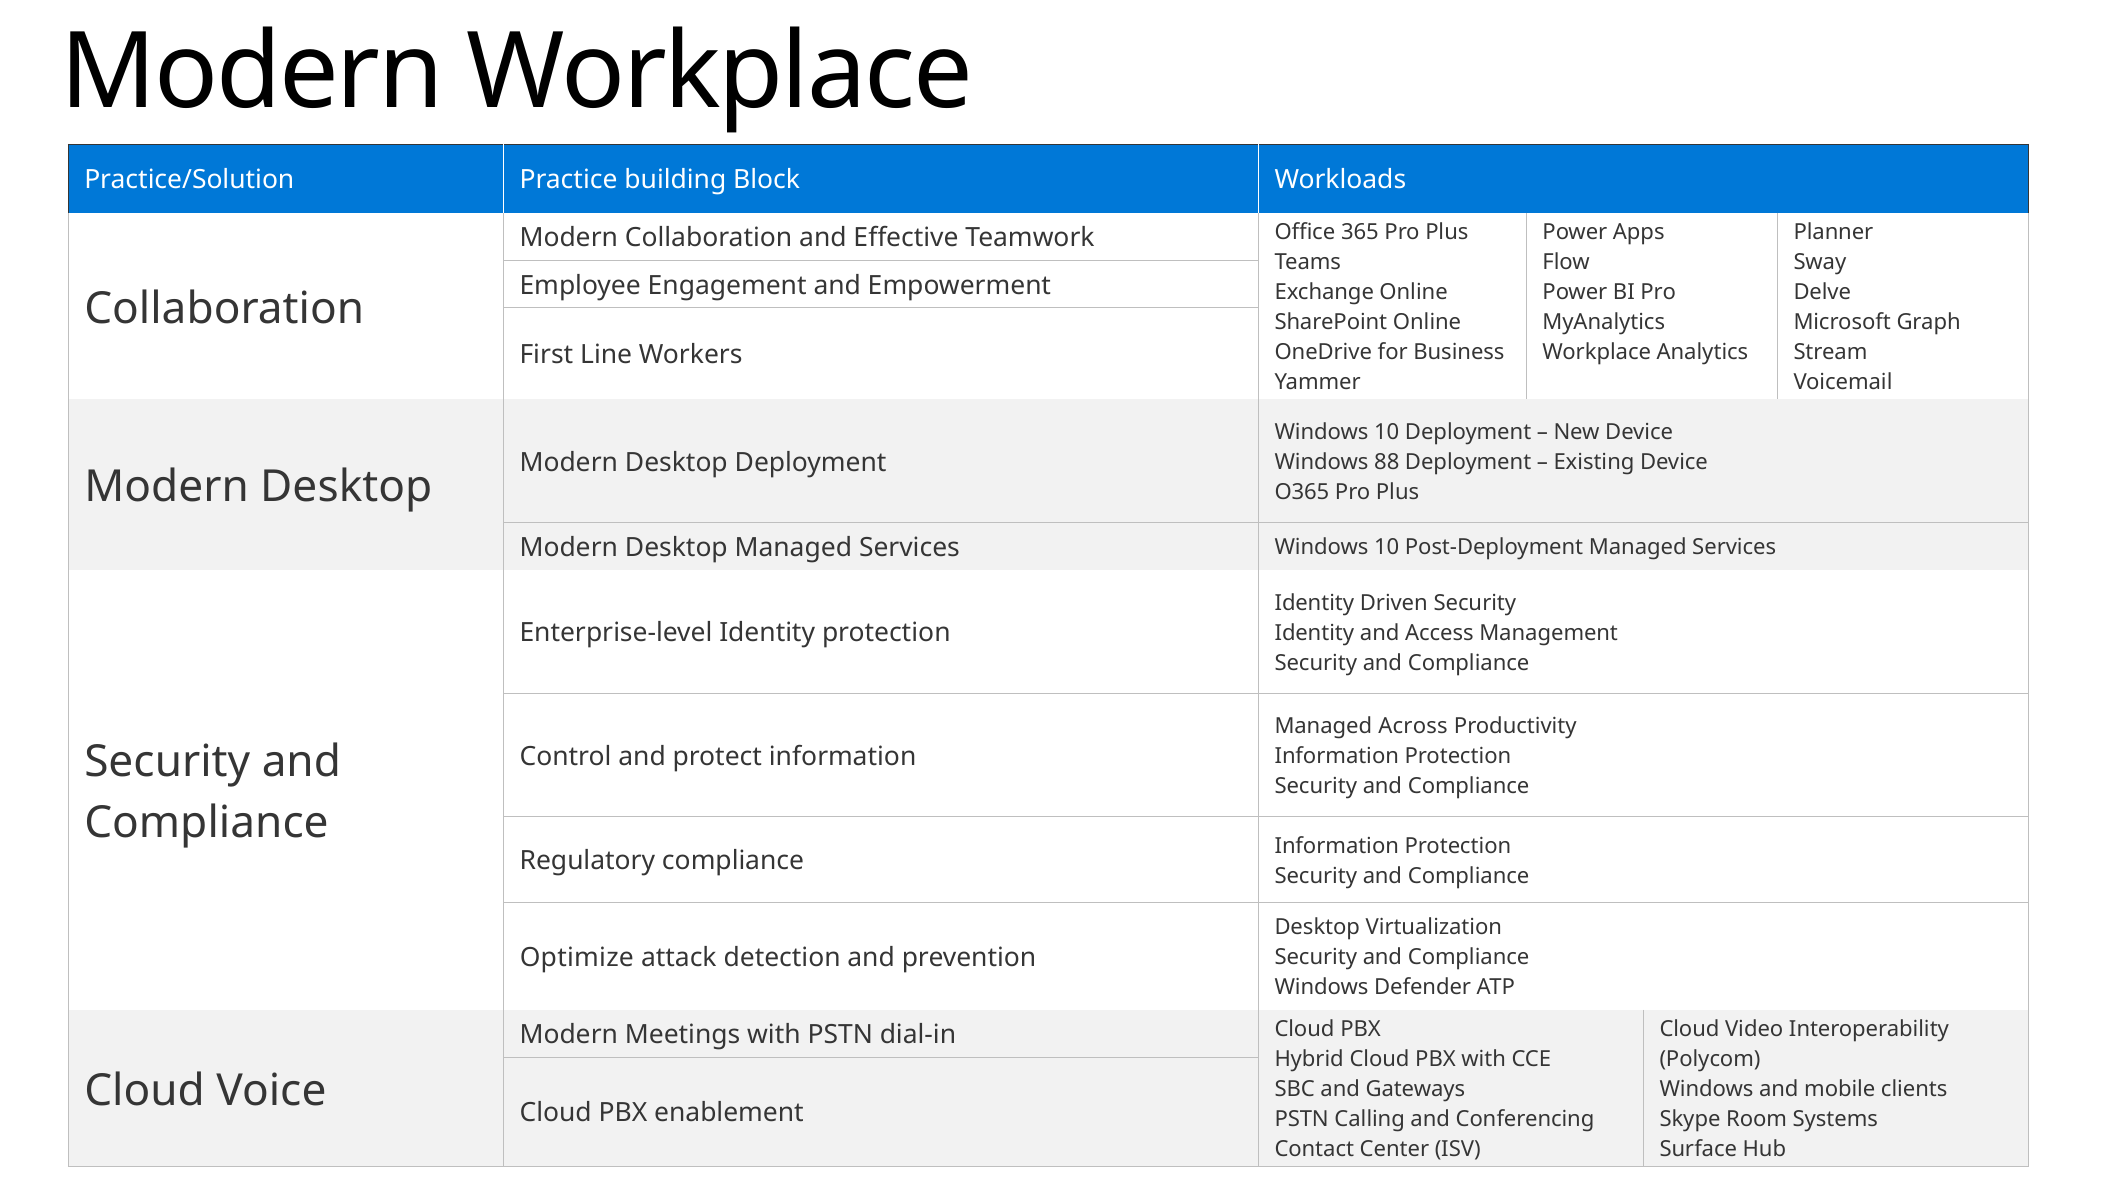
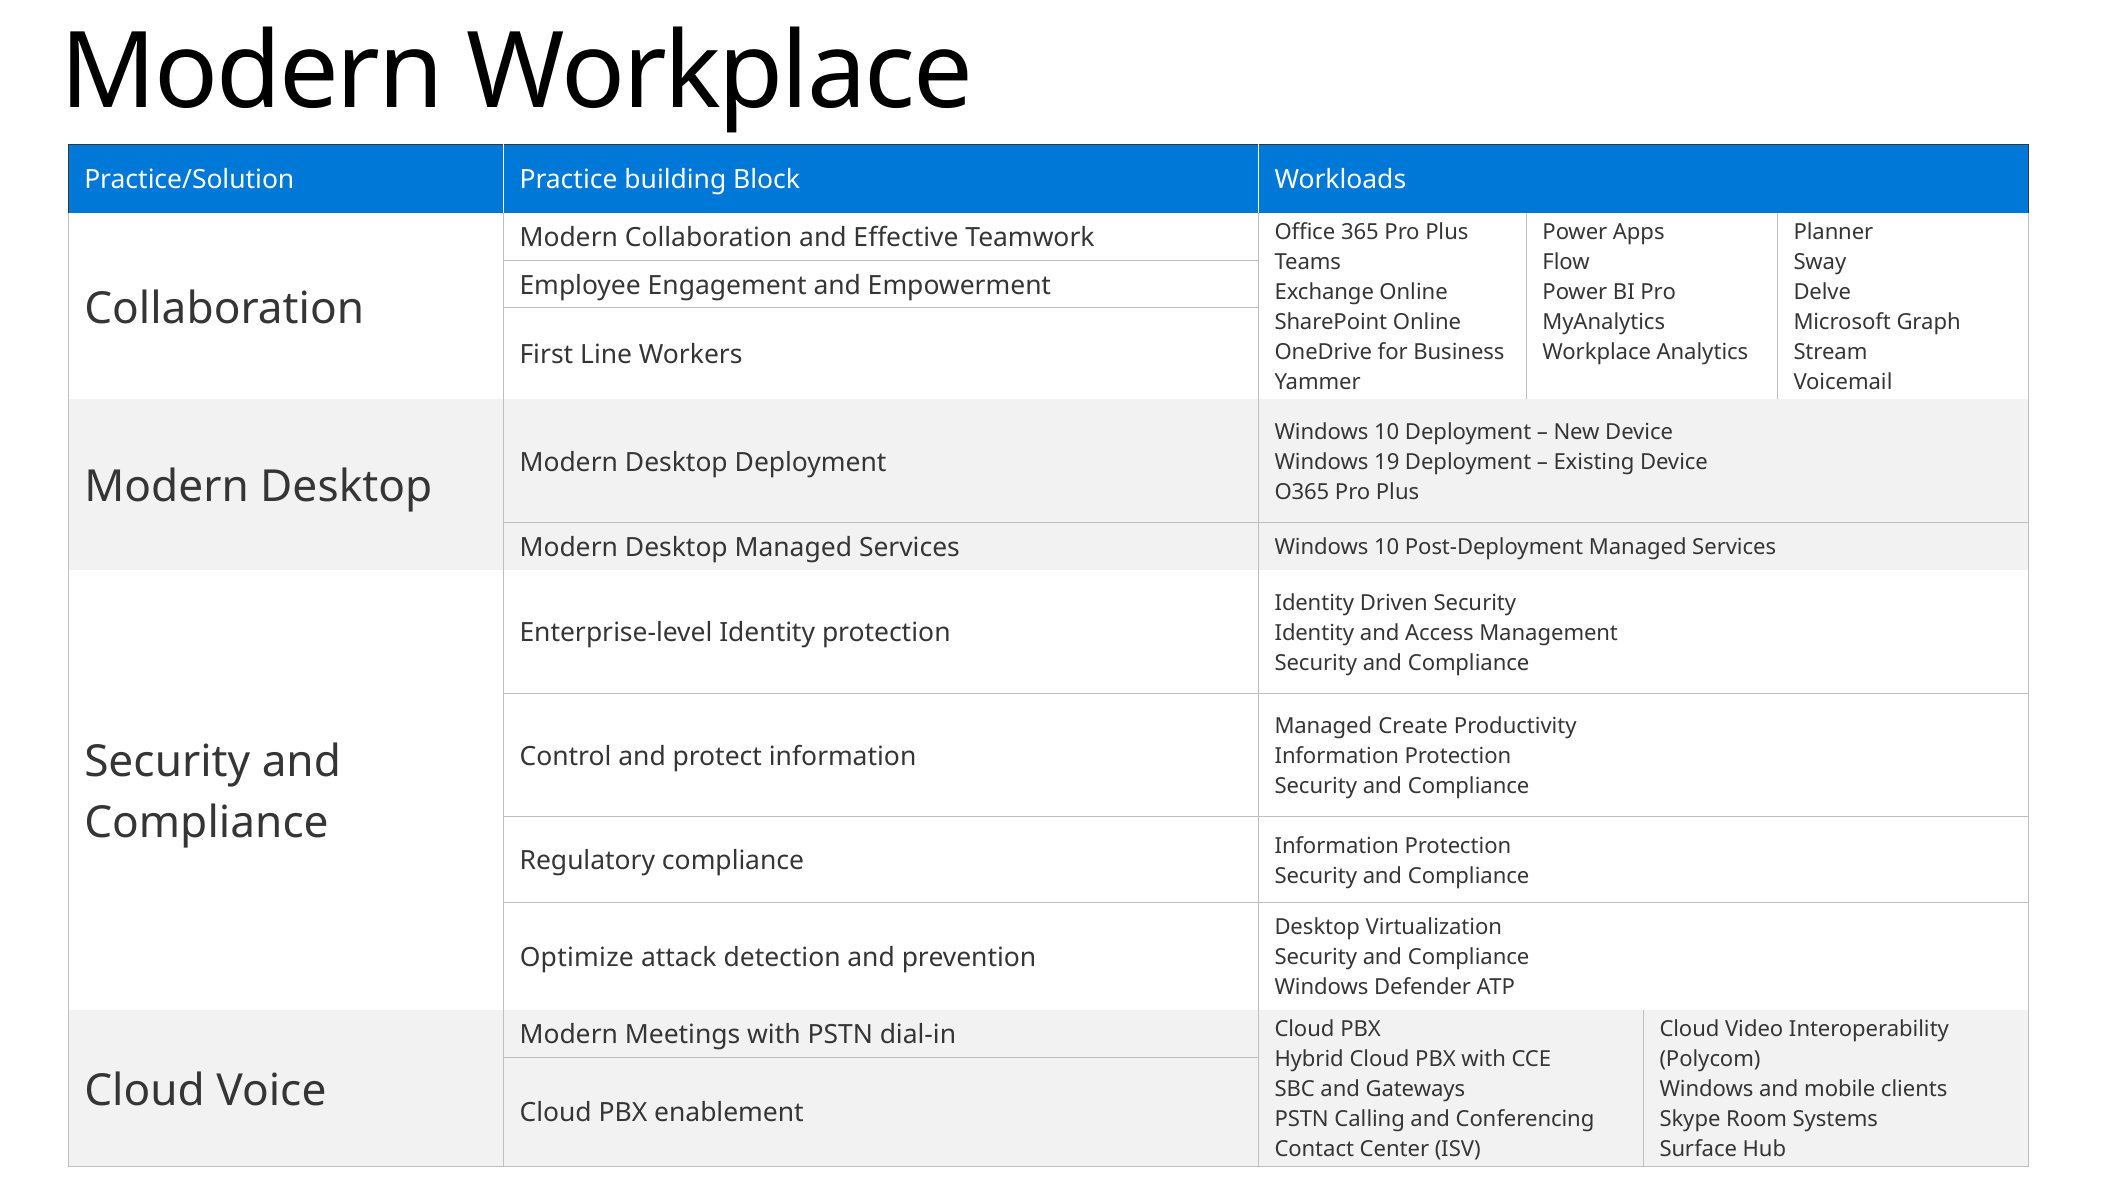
88: 88 -> 19
Across: Across -> Create
